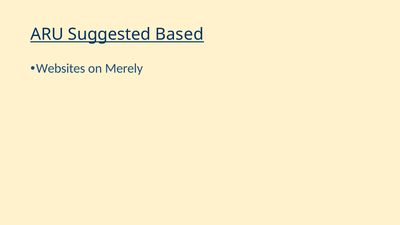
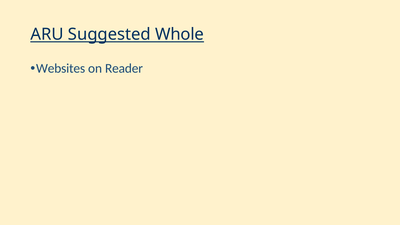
Based: Based -> Whole
Merely: Merely -> Reader
